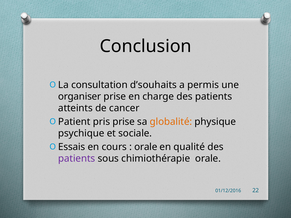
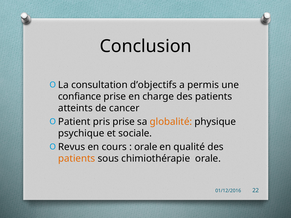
d’souhaits: d’souhaits -> d’objectifs
organiser: organiser -> confiance
Essais: Essais -> Revus
patients at (77, 159) colour: purple -> orange
